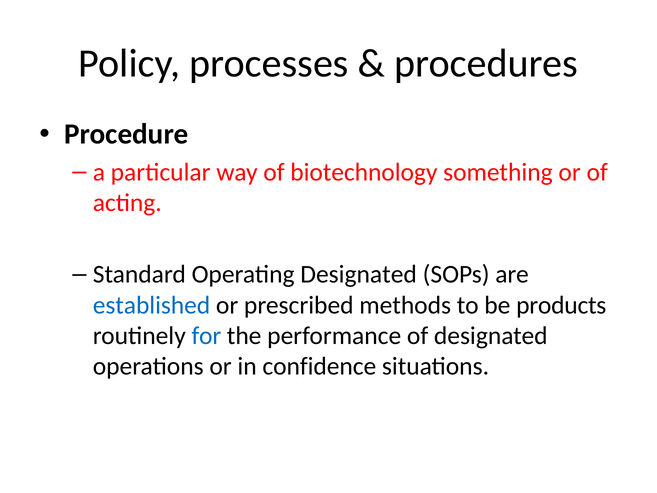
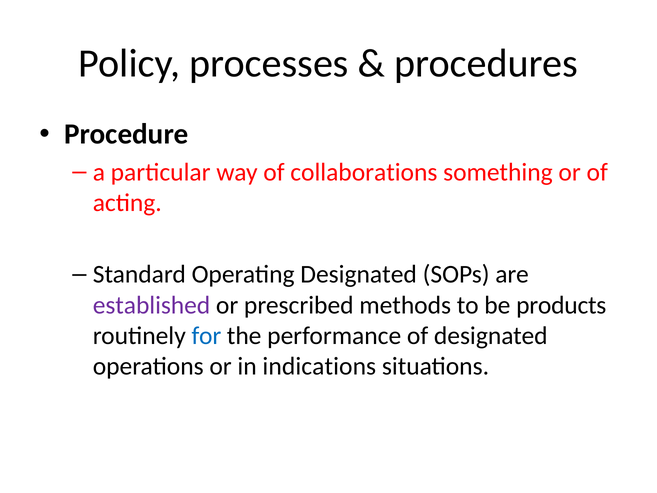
biotechnology: biotechnology -> collaborations
established colour: blue -> purple
confidence: confidence -> indications
